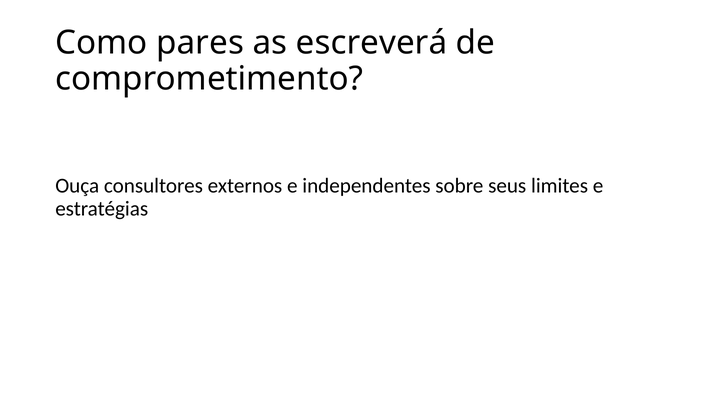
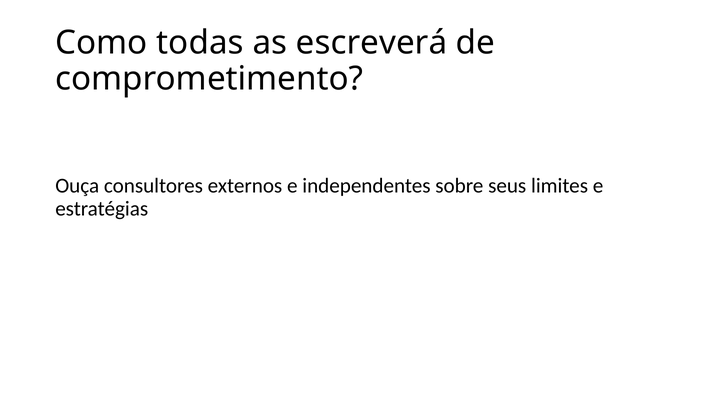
pares: pares -> todas
